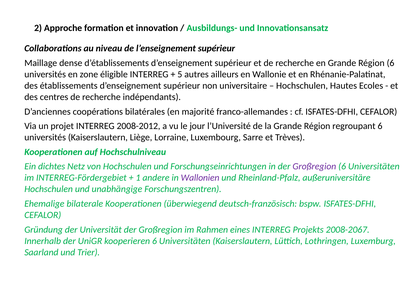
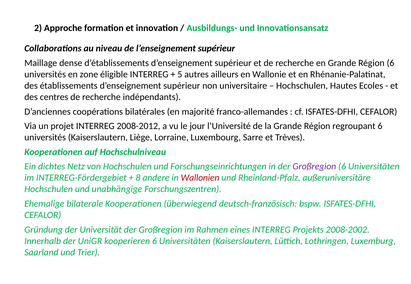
1: 1 -> 8
Wallonien colour: purple -> red
2008-2067: 2008-2067 -> 2008-2002
